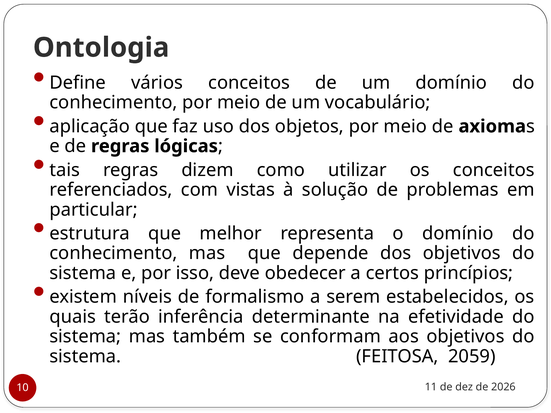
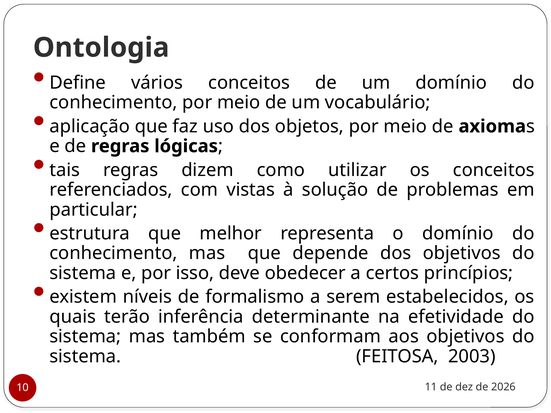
2059: 2059 -> 2003
